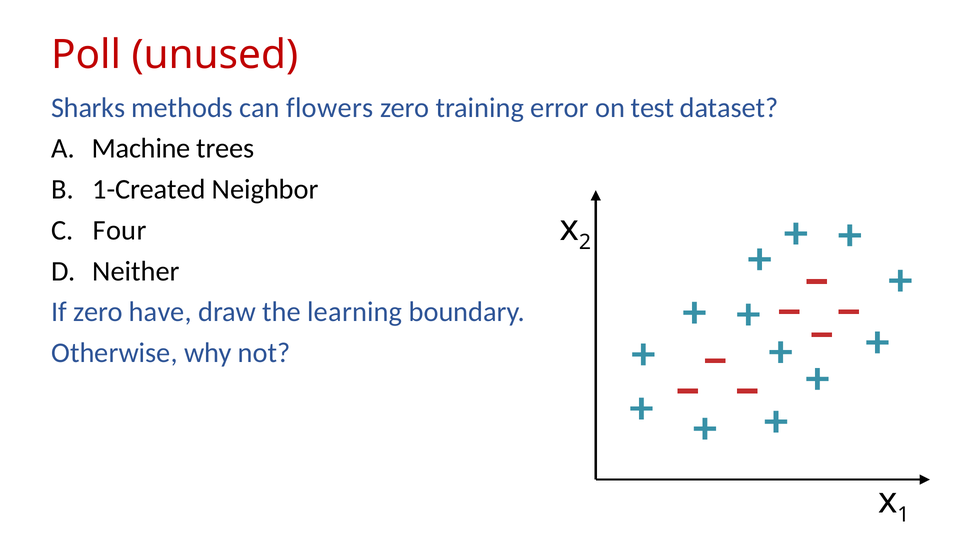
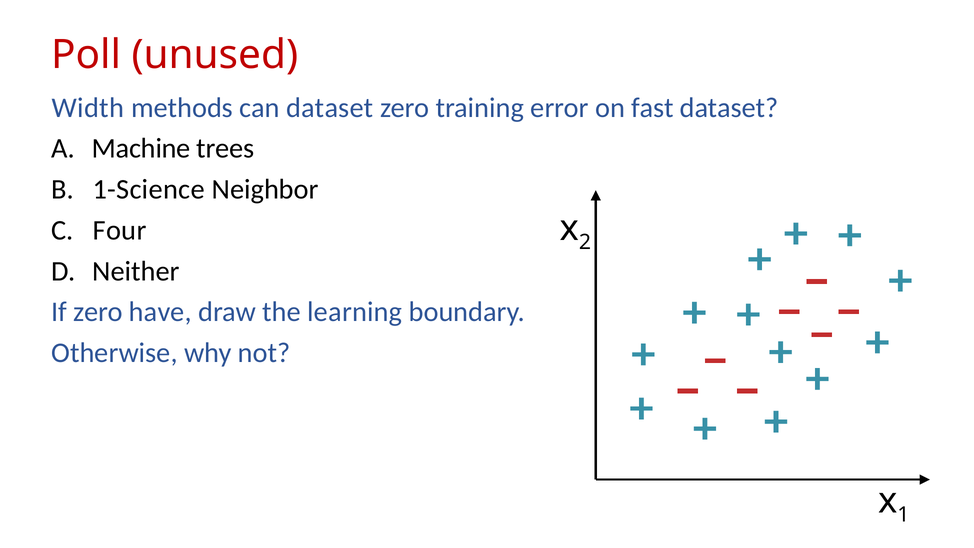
Sharks: Sharks -> Width
can flowers: flowers -> dataset
test: test -> fast
1-Created: 1-Created -> 1-Science
